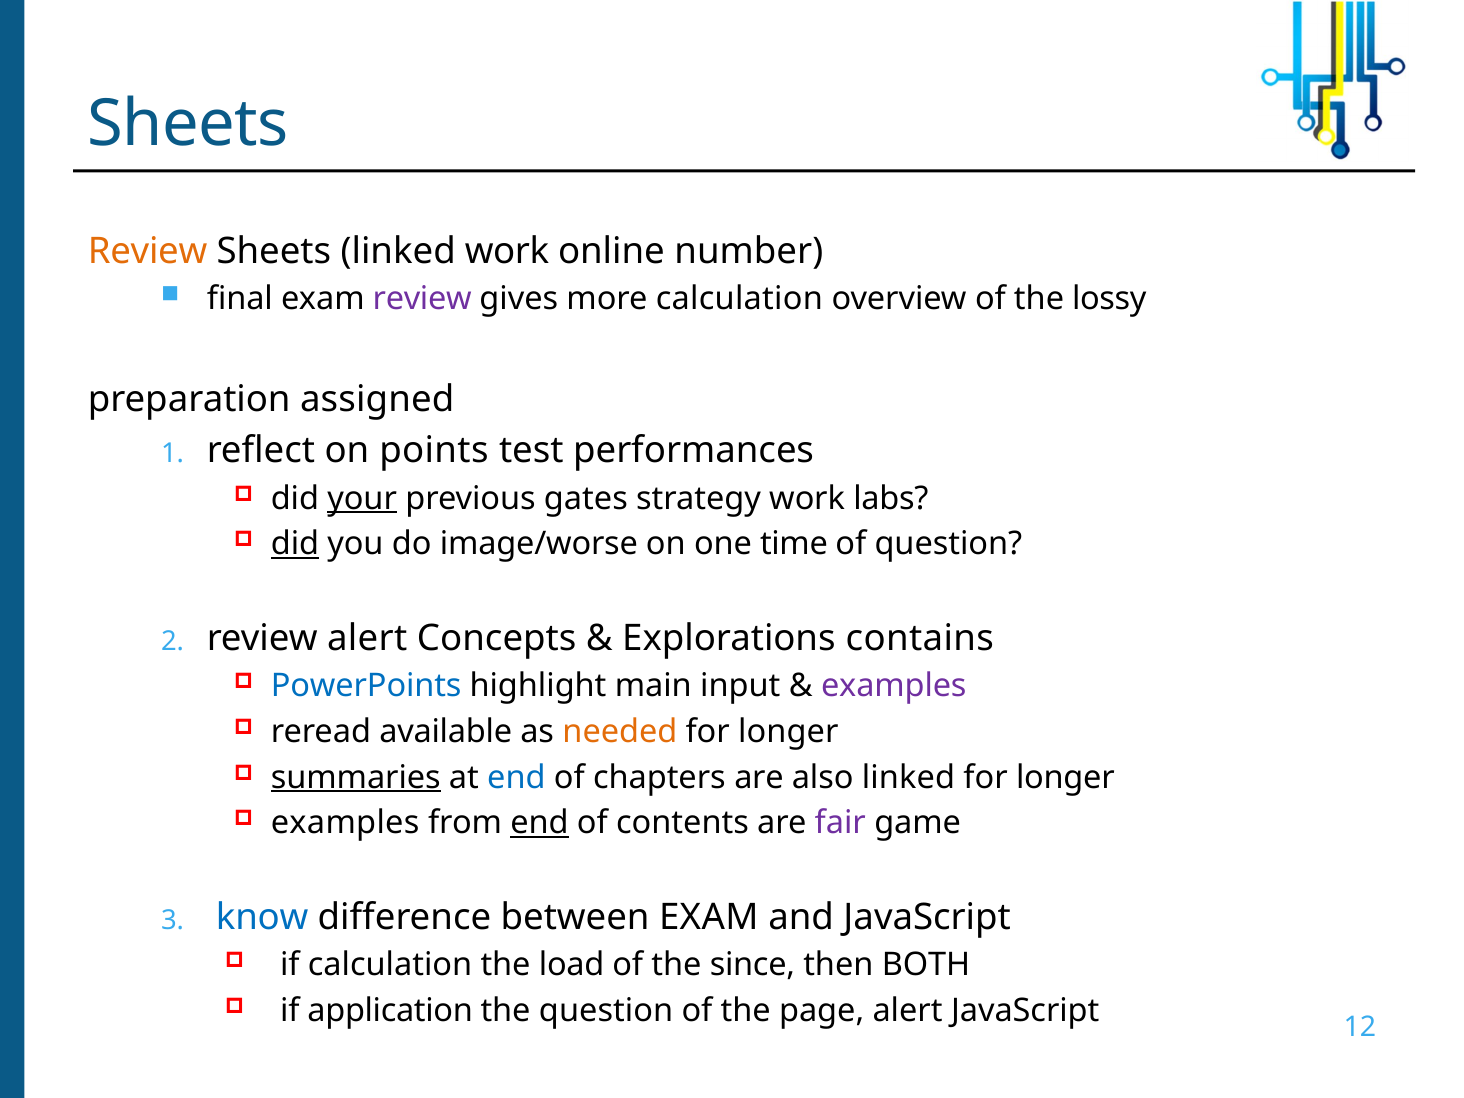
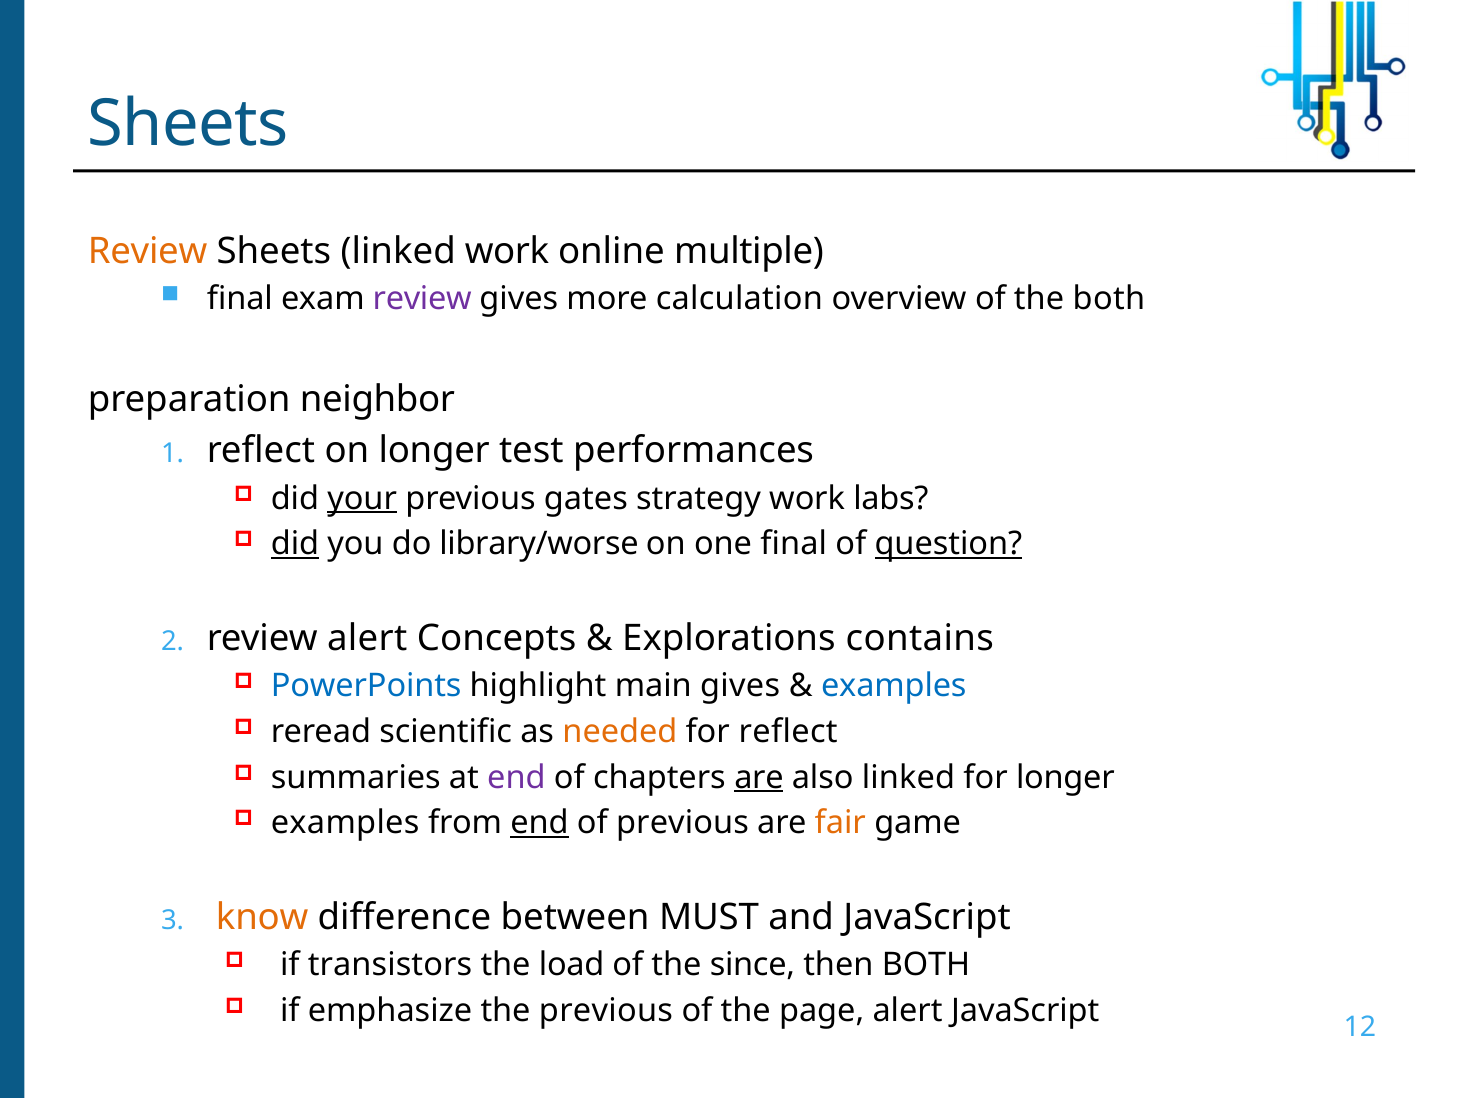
number: number -> multiple
the lossy: lossy -> both
assigned: assigned -> neighbor
on points: points -> longer
image/worse: image/worse -> library/worse
one time: time -> final
question at (948, 544) underline: none -> present
main input: input -> gives
examples at (894, 686) colour: purple -> blue
available: available -> scientific
longer at (788, 732): longer -> reflect
summaries underline: present -> none
end at (516, 777) colour: blue -> purple
are at (759, 777) underline: none -> present
of contents: contents -> previous
fair colour: purple -> orange
know colour: blue -> orange
between EXAM: EXAM -> MUST
if calculation: calculation -> transistors
application: application -> emphasize
the question: question -> previous
